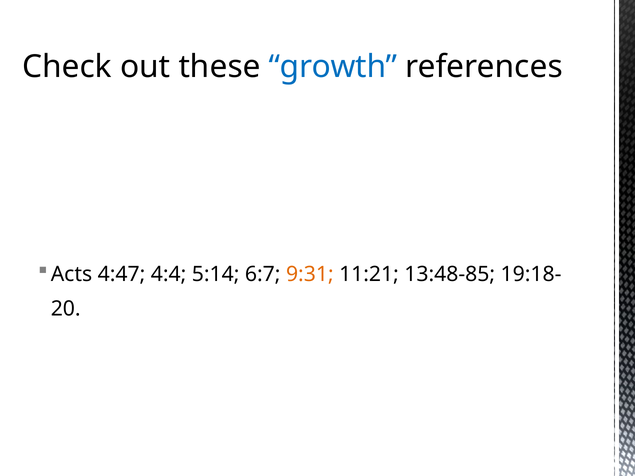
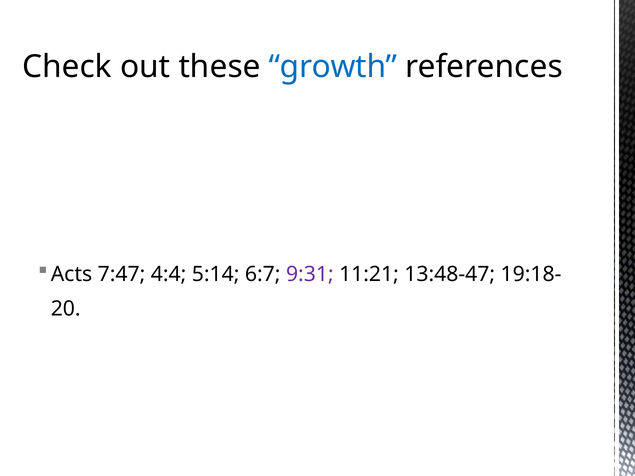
4:47: 4:47 -> 7:47
9:31 colour: orange -> purple
13:48-85: 13:48-85 -> 13:48-47
